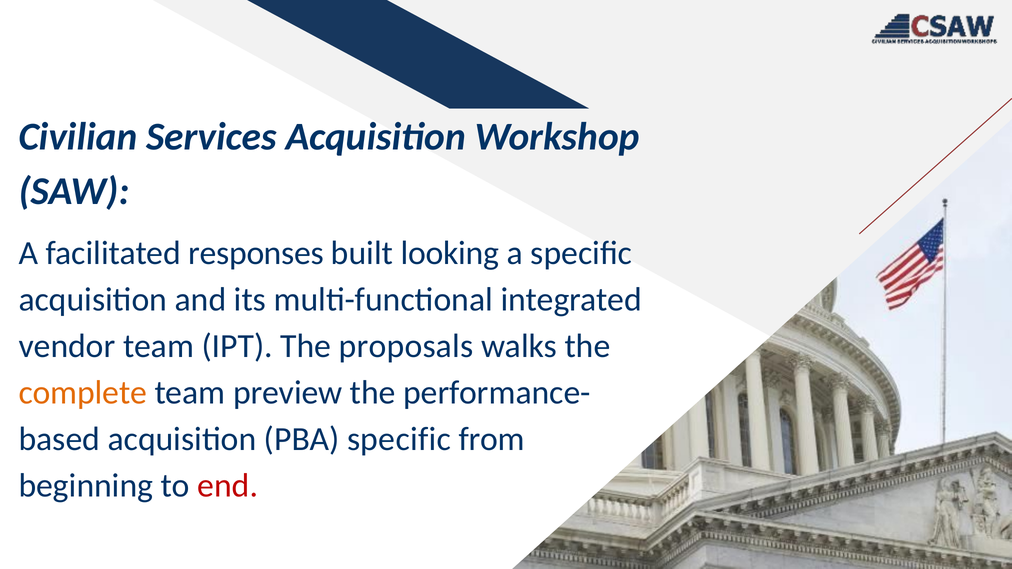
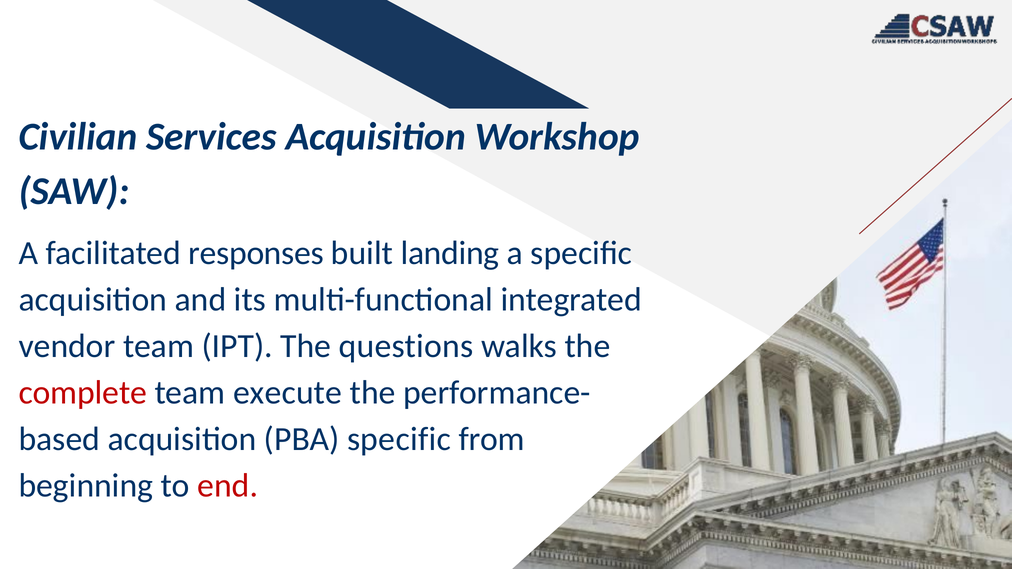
looking: looking -> landing
proposals: proposals -> questions
complete colour: orange -> red
preview: preview -> execute
